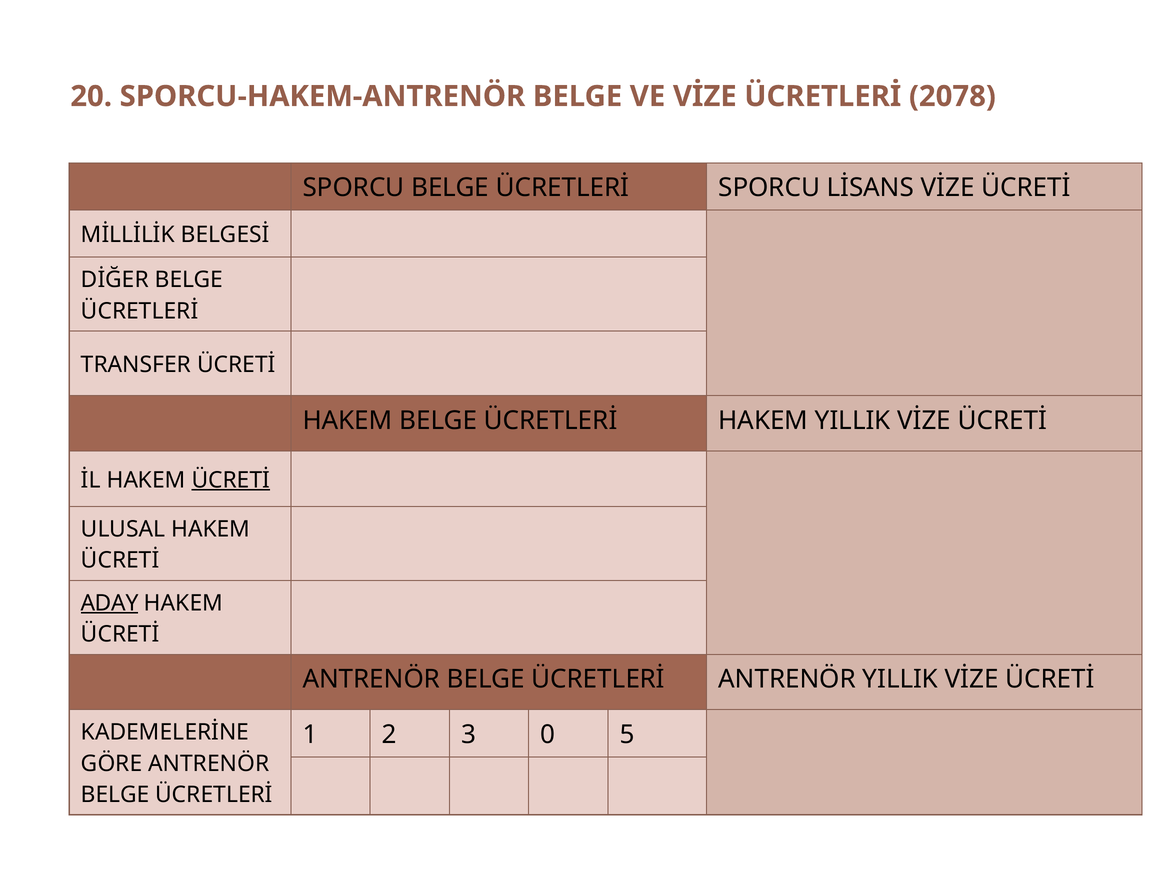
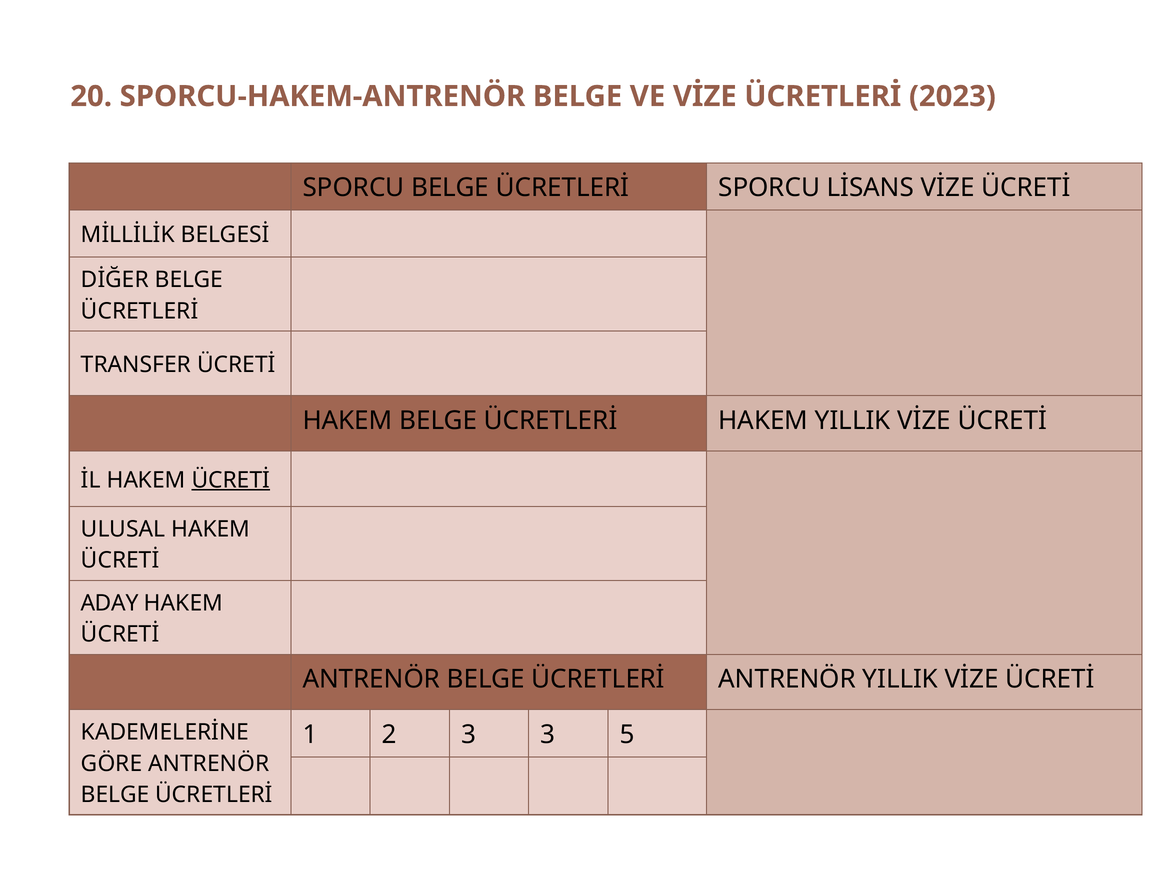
2078: 2078 -> 2023
ADAY underline: present -> none
3 0: 0 -> 3
